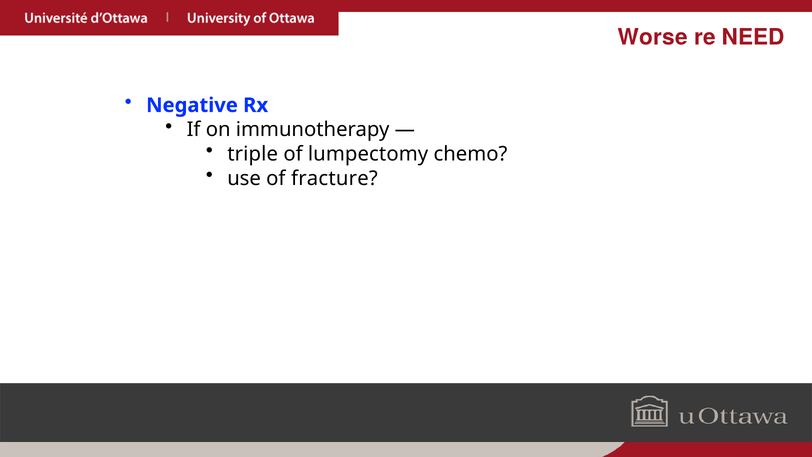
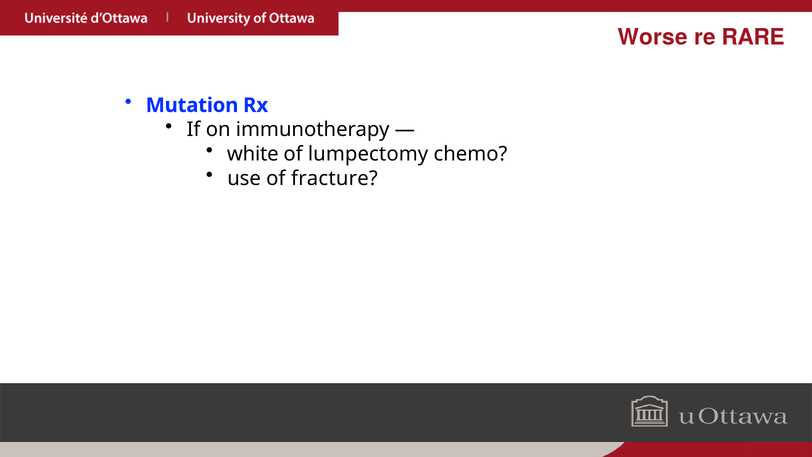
NEED: NEED -> RARE
Negative: Negative -> Mutation
triple: triple -> white
